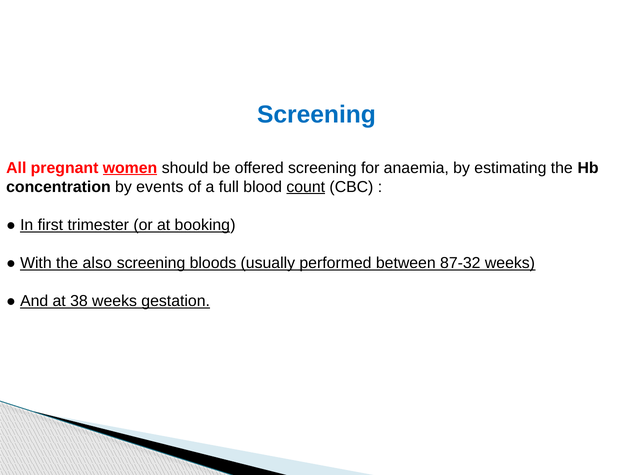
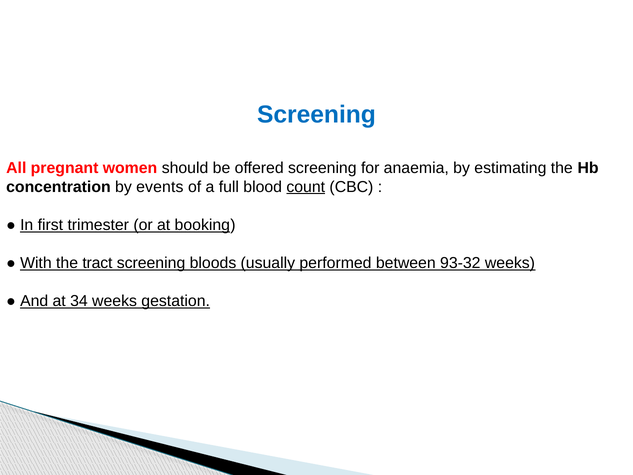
women underline: present -> none
also: also -> tract
87-32: 87-32 -> 93-32
38: 38 -> 34
